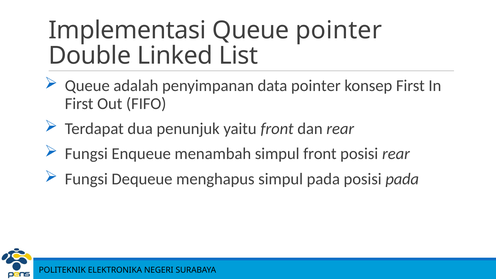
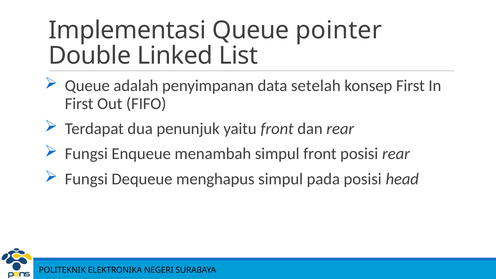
data pointer: pointer -> setelah
posisi pada: pada -> head
